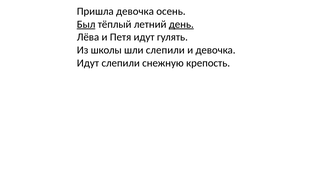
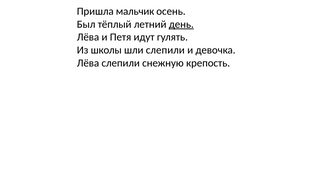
Пришла девочка: девочка -> мальчик
Был underline: present -> none
Идут at (88, 63): Идут -> Лёва
